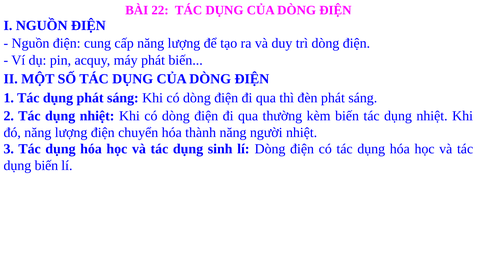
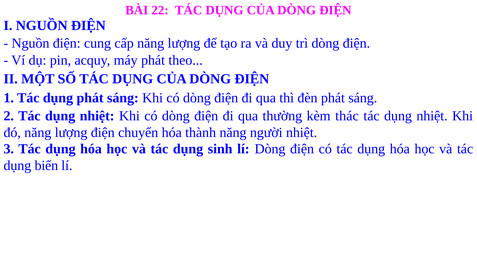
phát biến: biến -> theo
kèm biến: biến -> thác
